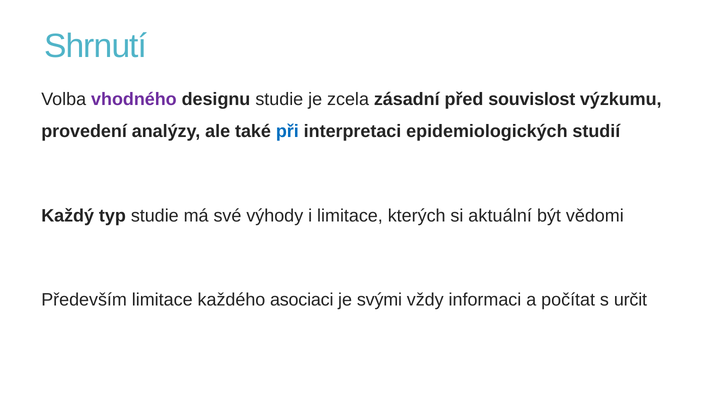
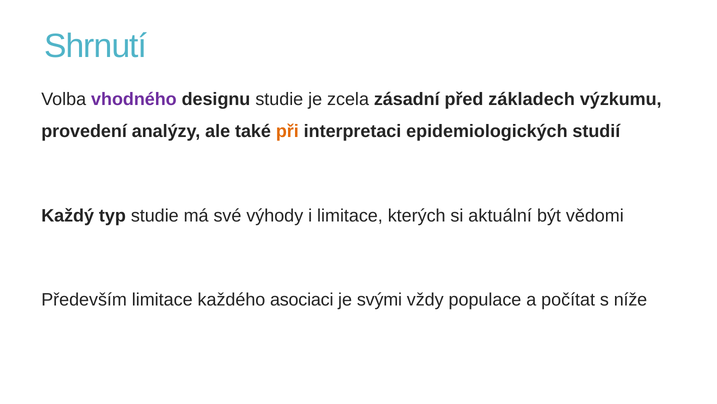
souvislost: souvislost -> základech
při colour: blue -> orange
informaci: informaci -> populace
určit: určit -> níže
